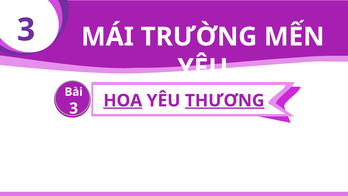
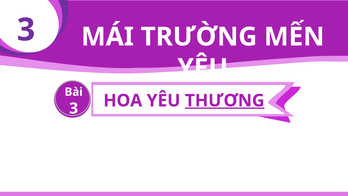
HOA underline: present -> none
